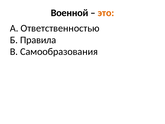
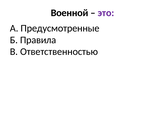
это colour: orange -> purple
Ответственностью: Ответственностью -> Предусмотренные
Самообразования: Самообразования -> Ответственностью
